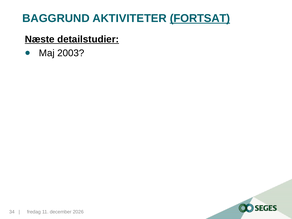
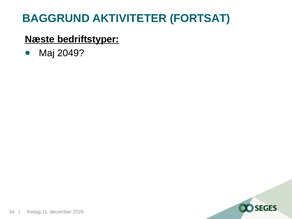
FORTSAT underline: present -> none
detailstudier: detailstudier -> bedriftstyper
2003: 2003 -> 2049
